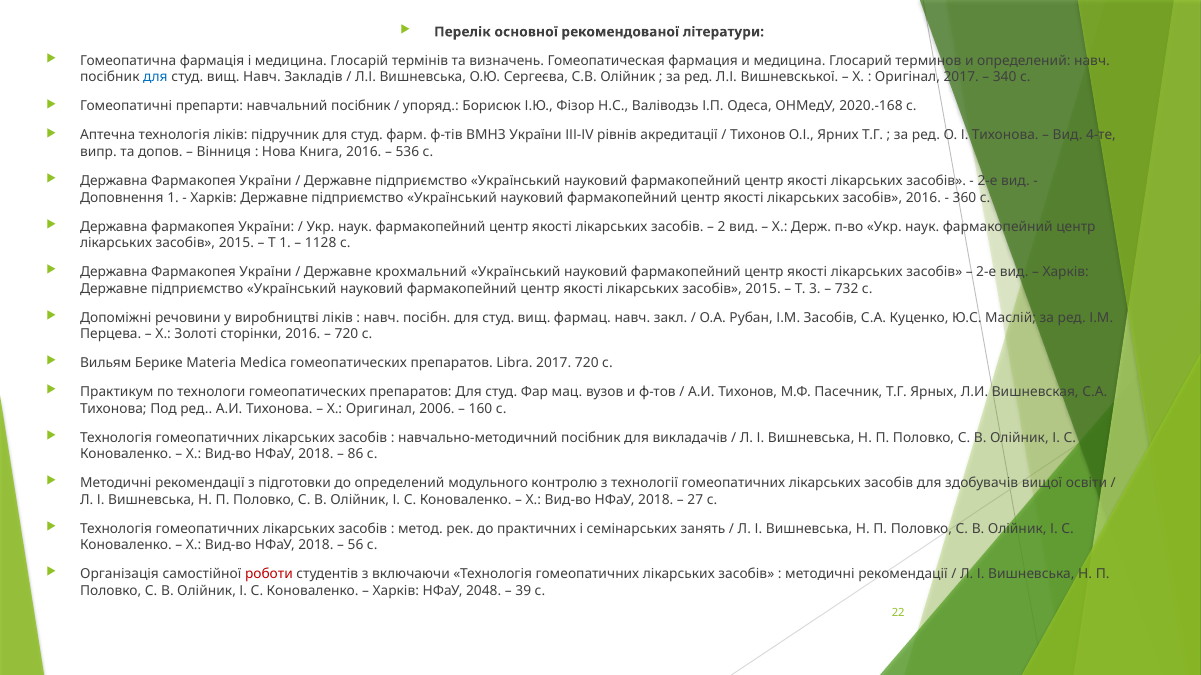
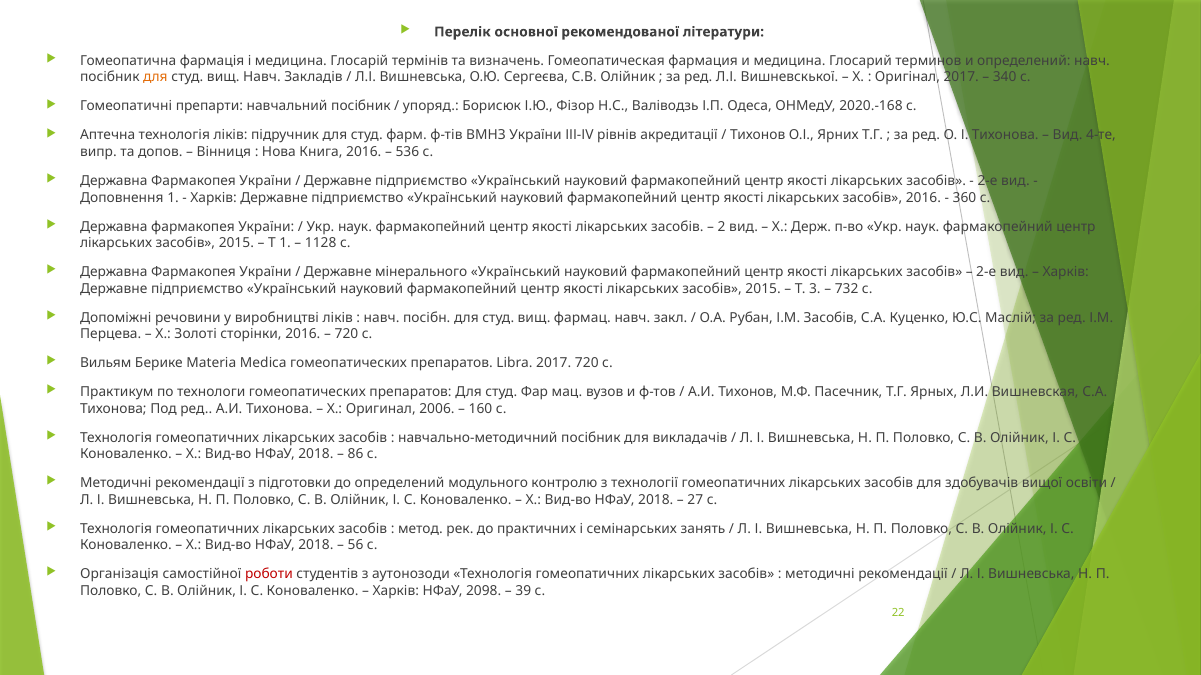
для at (155, 77) colour: blue -> orange
крохмальний: крохмальний -> мінерального
включаючи: включаючи -> аутонозоди
2048: 2048 -> 2098
